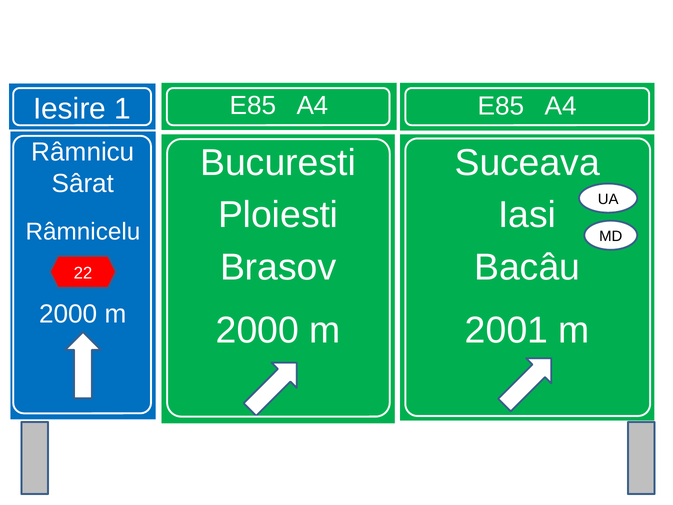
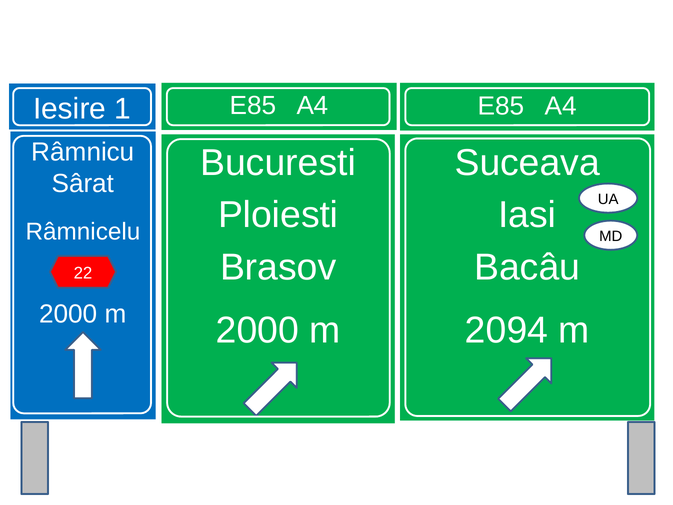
2001: 2001 -> 2094
